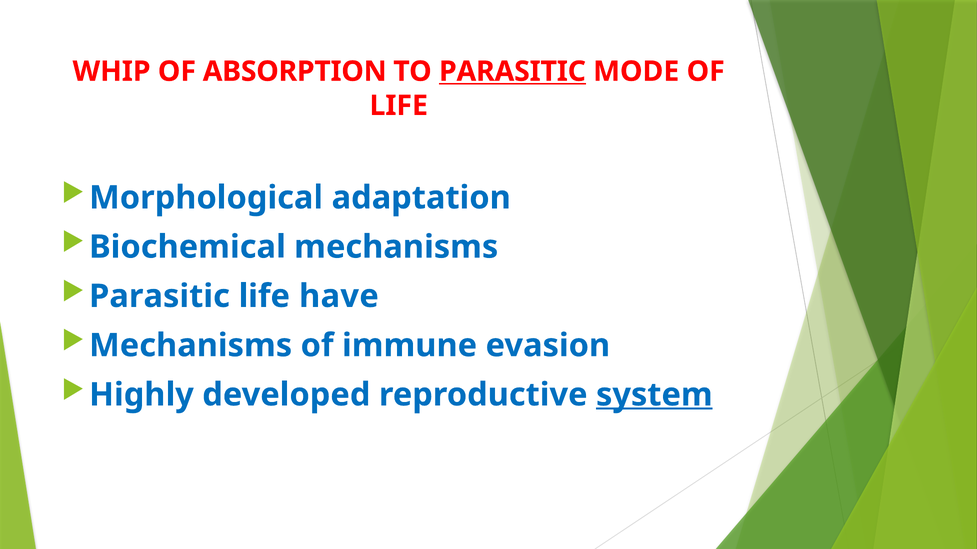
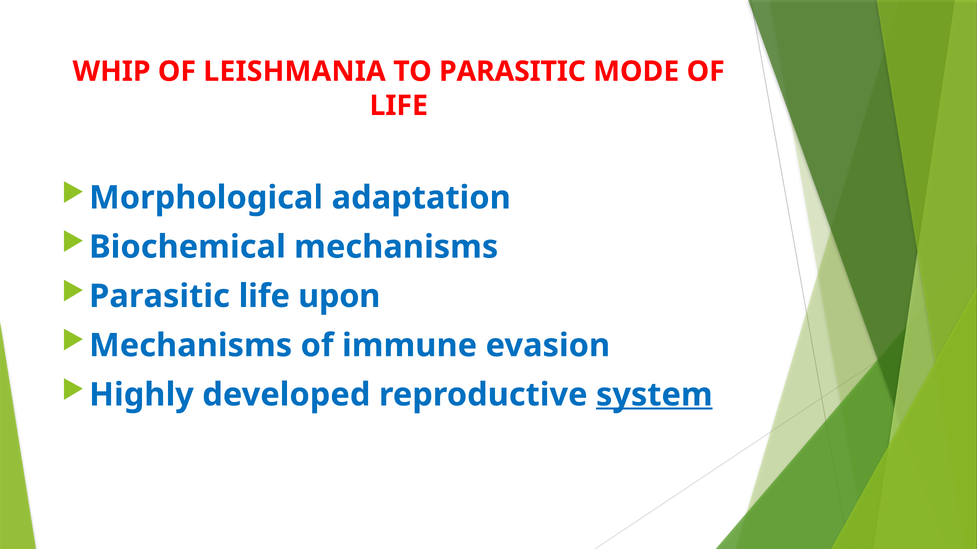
ABSORPTION: ABSORPTION -> LEISHMANIA
PARASITIC at (513, 72) underline: present -> none
have: have -> upon
